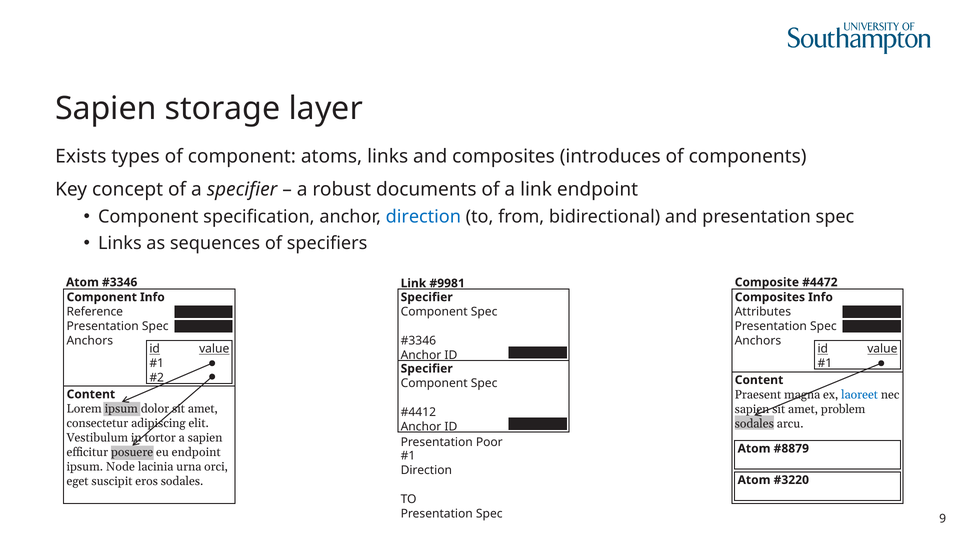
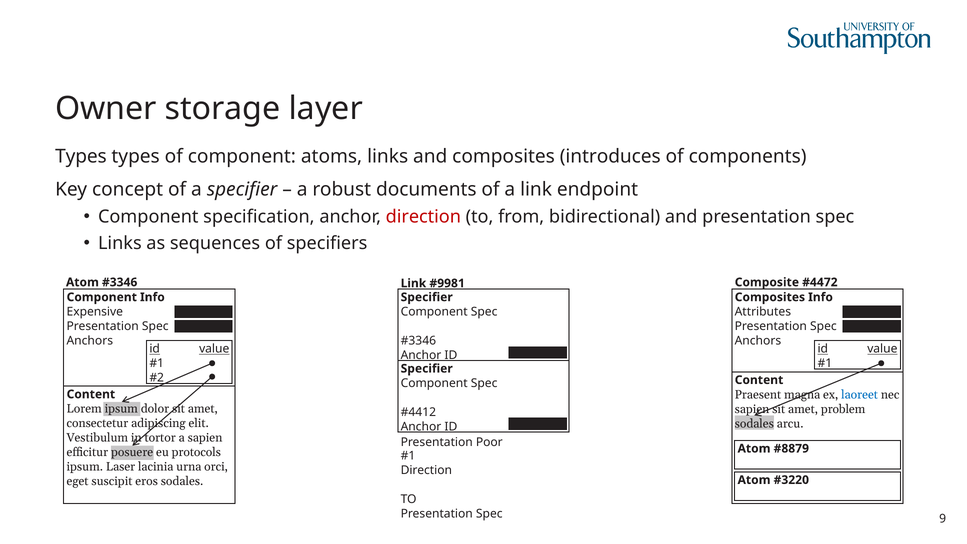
Sapien at (106, 109): Sapien -> Owner
Exists at (81, 156): Exists -> Types
direction at (423, 217) colour: blue -> red
Reference: Reference -> Expensive
eu endpoint: endpoint -> protocols
Node: Node -> Laser
